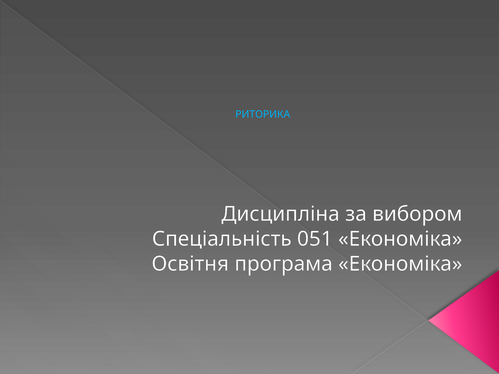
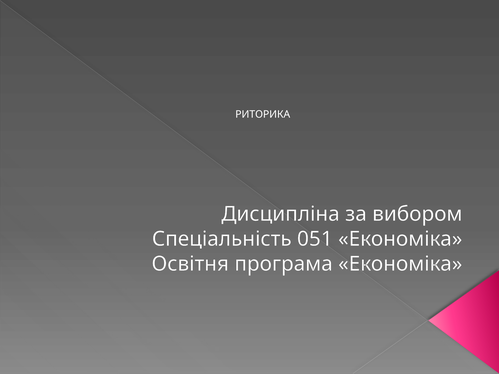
РИТОРИКА colour: light blue -> white
